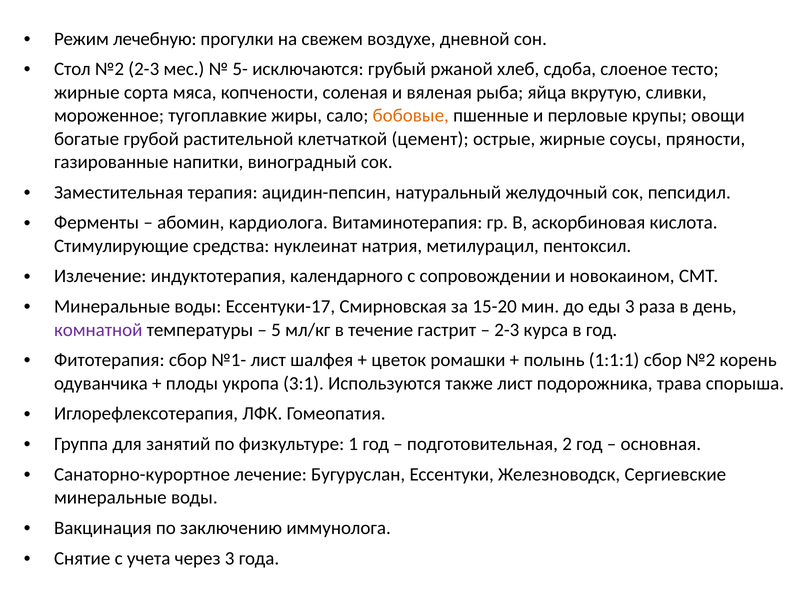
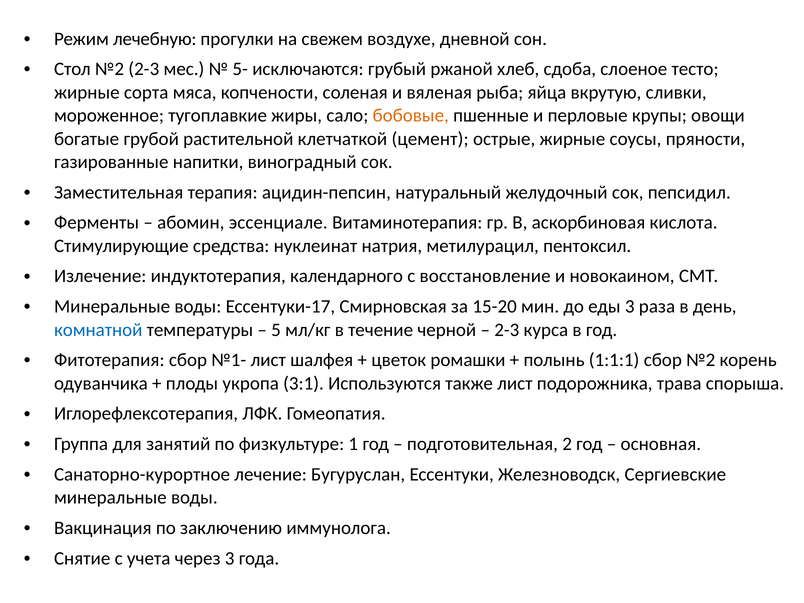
кардиолога: кардиолога -> эссенциале
сопровождении: сопровождении -> восстановление
комнатной colour: purple -> blue
гастрит: гастрит -> черной
